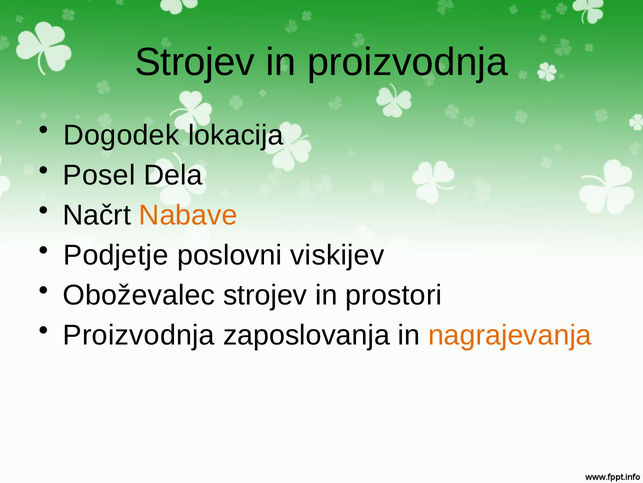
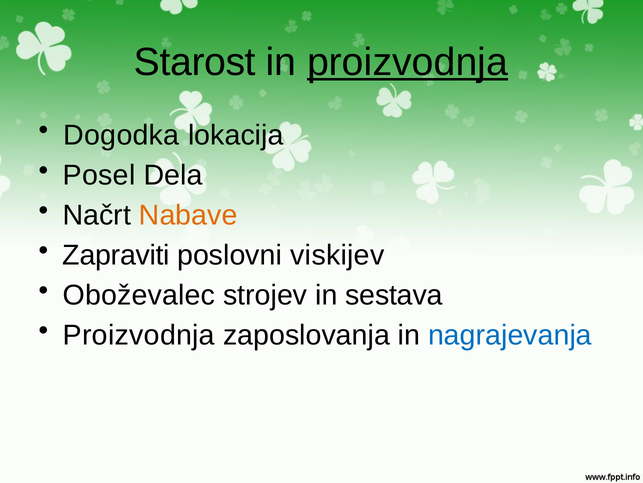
Strojev at (195, 62): Strojev -> Starost
proizvodnja at (407, 62) underline: none -> present
Dogodek: Dogodek -> Dogodka
Podjetje: Podjetje -> Zapraviti
prostori: prostori -> sestava
nagrajevanja colour: orange -> blue
